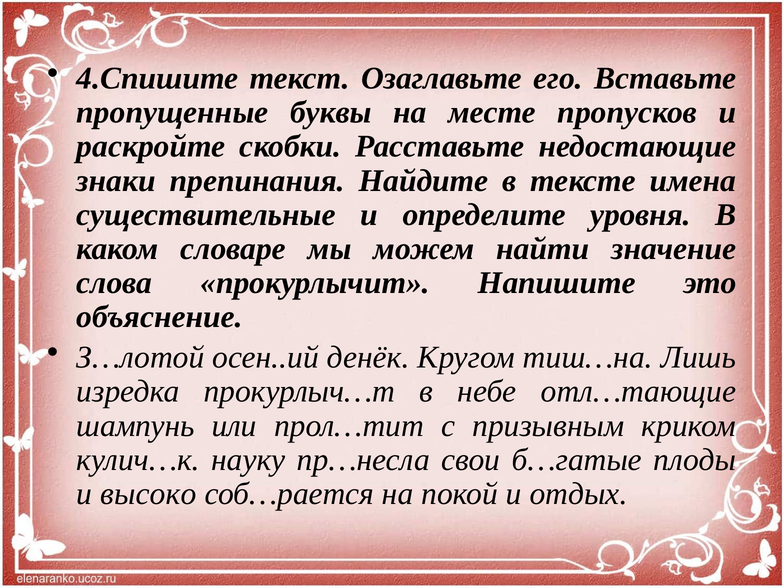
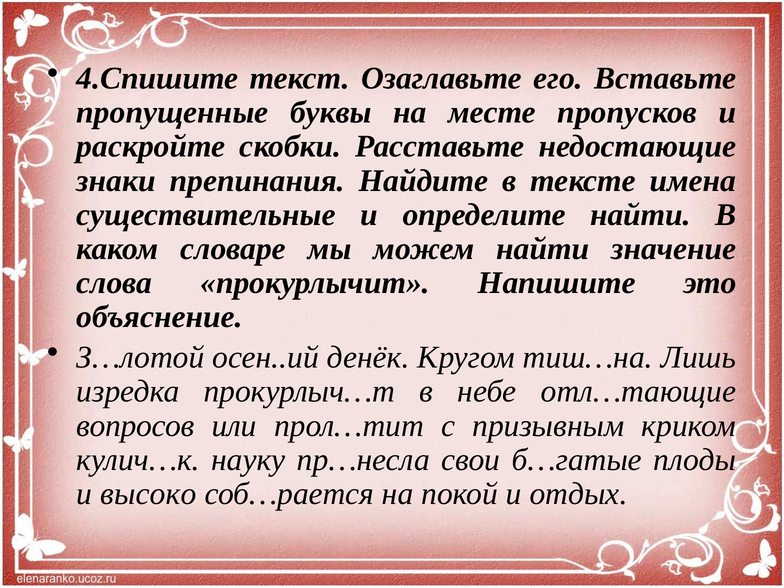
определите уровня: уровня -> найти
шампунь: шампунь -> вопросов
